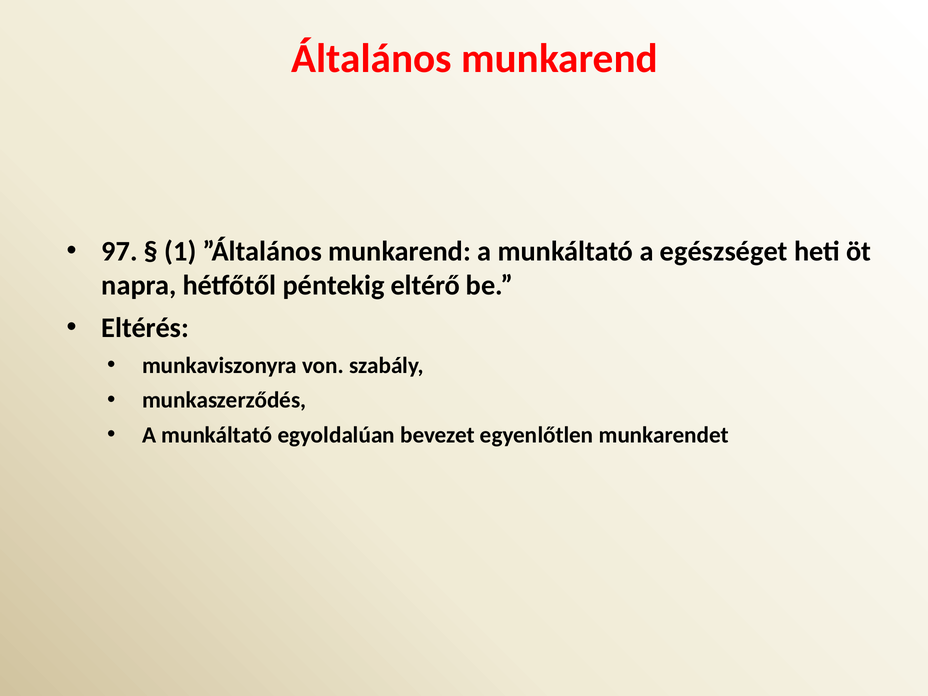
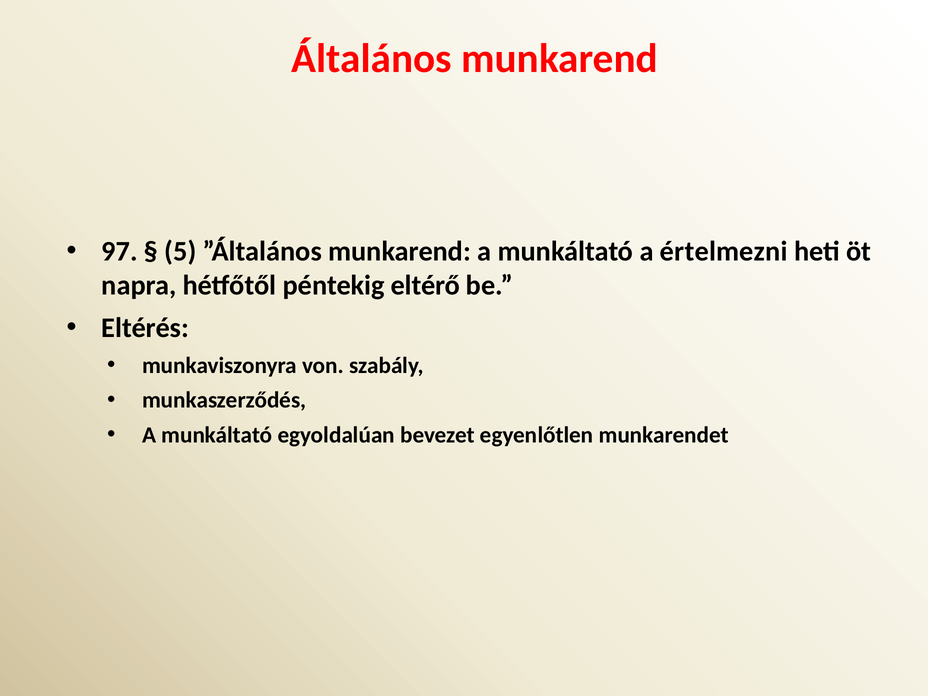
1: 1 -> 5
egészséget: egészséget -> értelmezni
